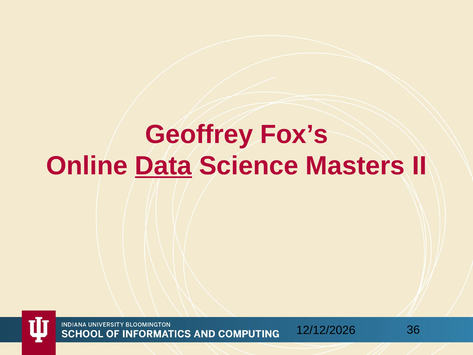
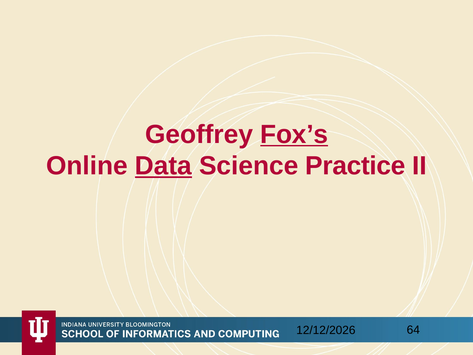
Fox’s underline: none -> present
Masters: Masters -> Practice
36: 36 -> 64
